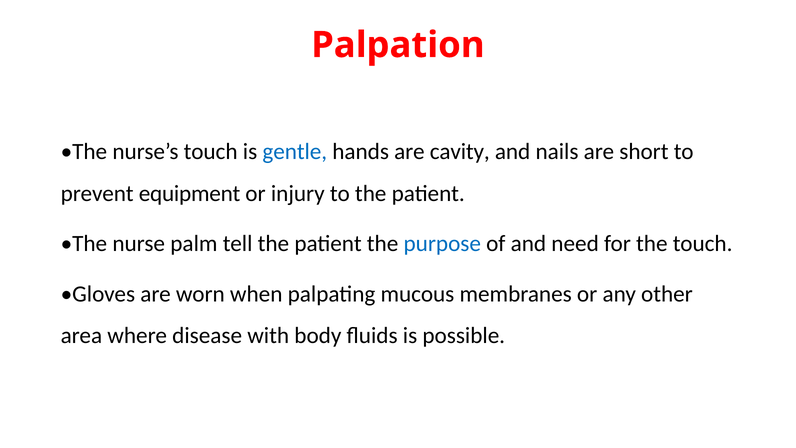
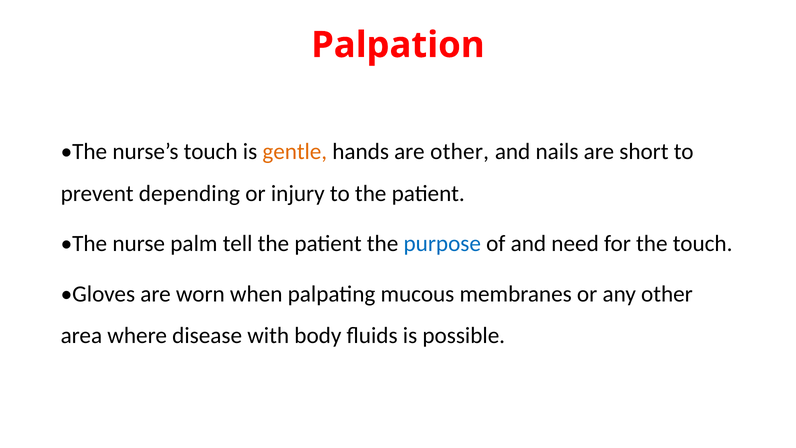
gentle colour: blue -> orange
are cavity: cavity -> other
equipment: equipment -> depending
